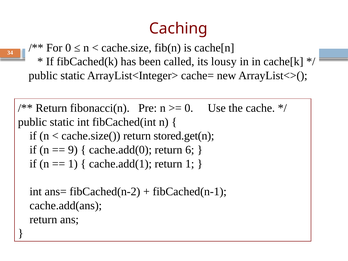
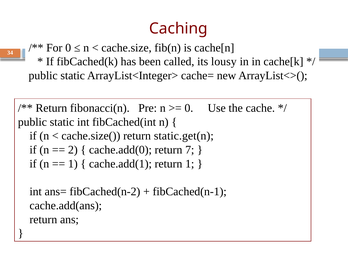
stored.get(n: stored.get(n -> static.get(n
9: 9 -> 2
6: 6 -> 7
